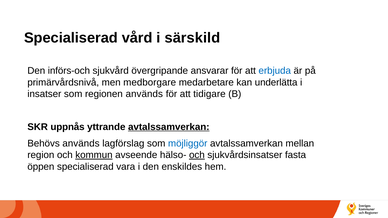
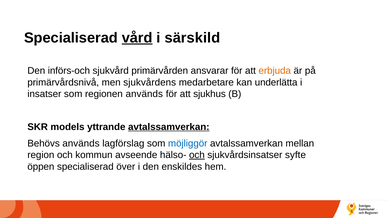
vård underline: none -> present
övergripande: övergripande -> primärvården
erbjuda colour: blue -> orange
medborgare: medborgare -> sjukvårdens
tidigare: tidigare -> sjukhus
uppnås: uppnås -> models
kommun underline: present -> none
fasta: fasta -> syfte
vara: vara -> över
